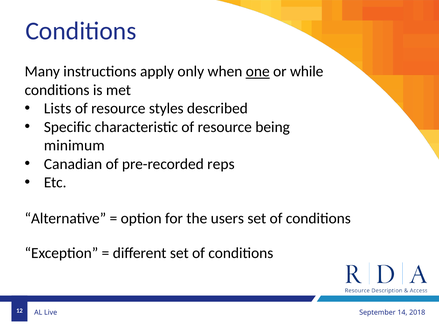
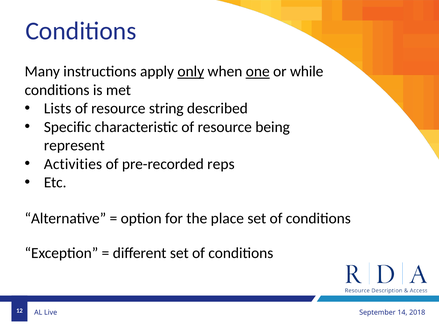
only underline: none -> present
styles: styles -> string
minimum: minimum -> represent
Canadian: Canadian -> Activities
users: users -> place
